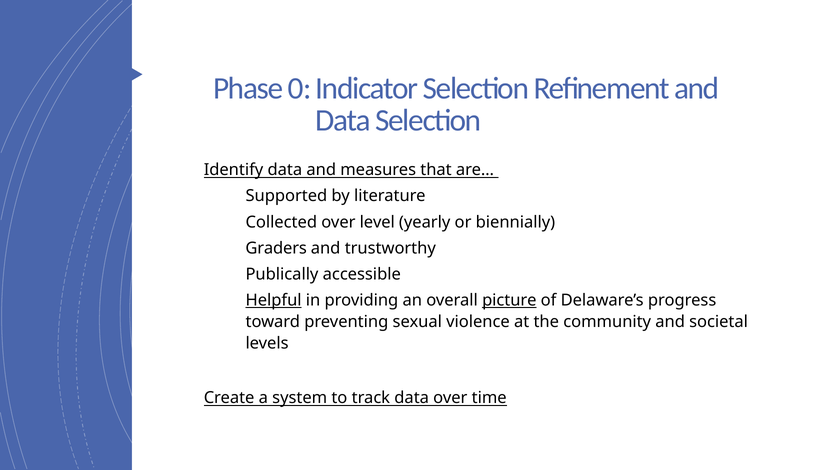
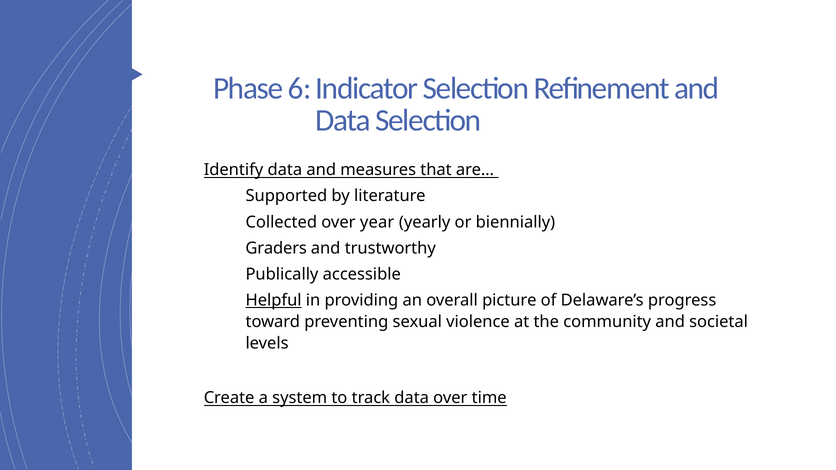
0: 0 -> 6
level: level -> year
picture underline: present -> none
